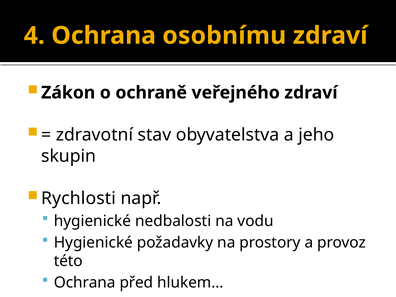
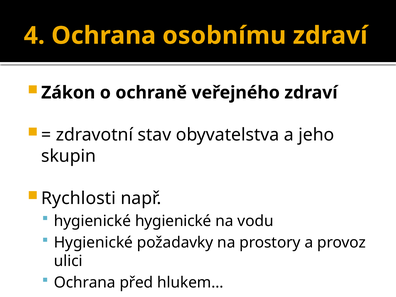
hygienické nedbalosti: nedbalosti -> hygienické
této: této -> ulici
